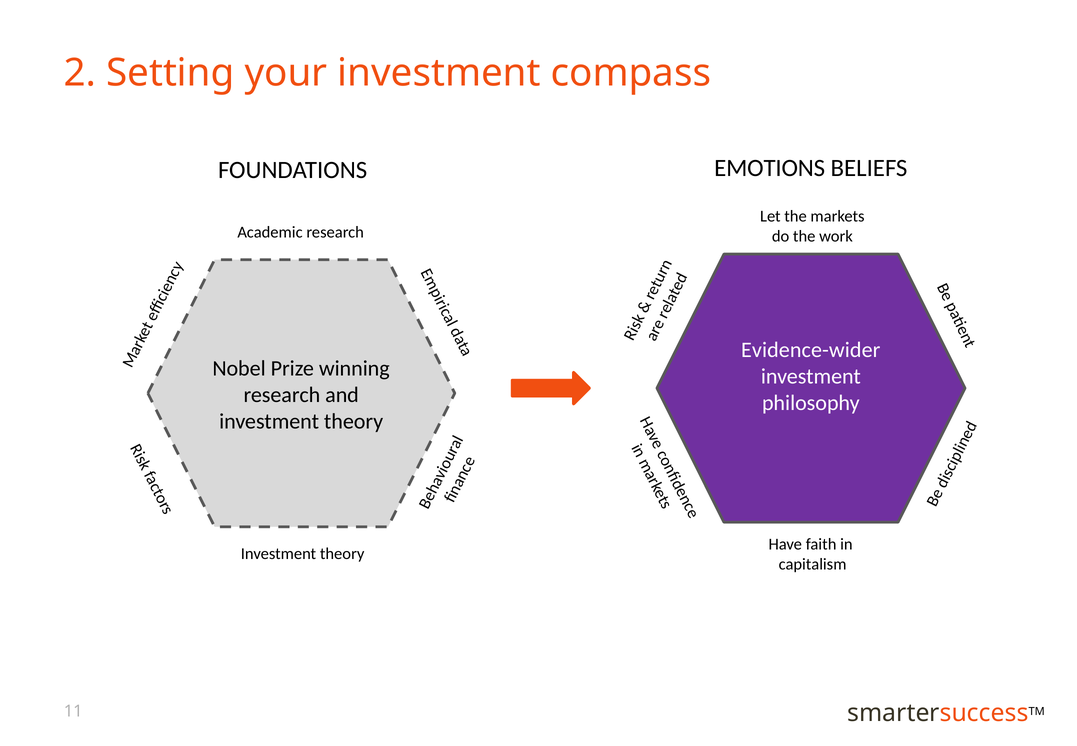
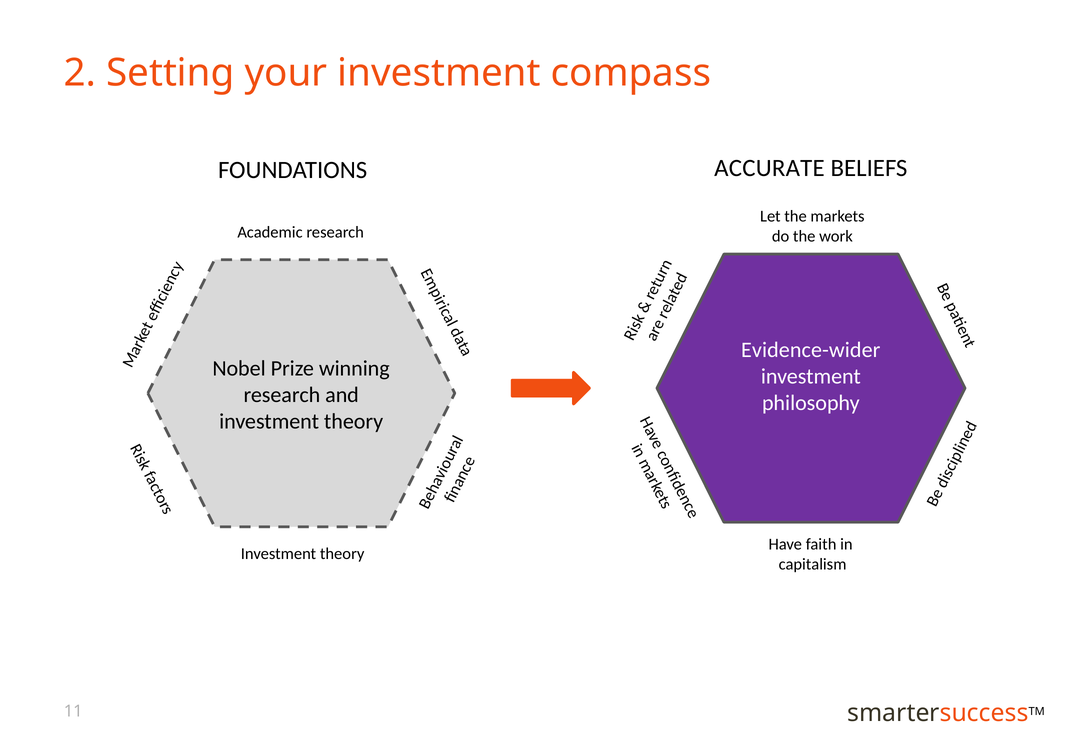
EMOTIONS: EMOTIONS -> ACCURATE
